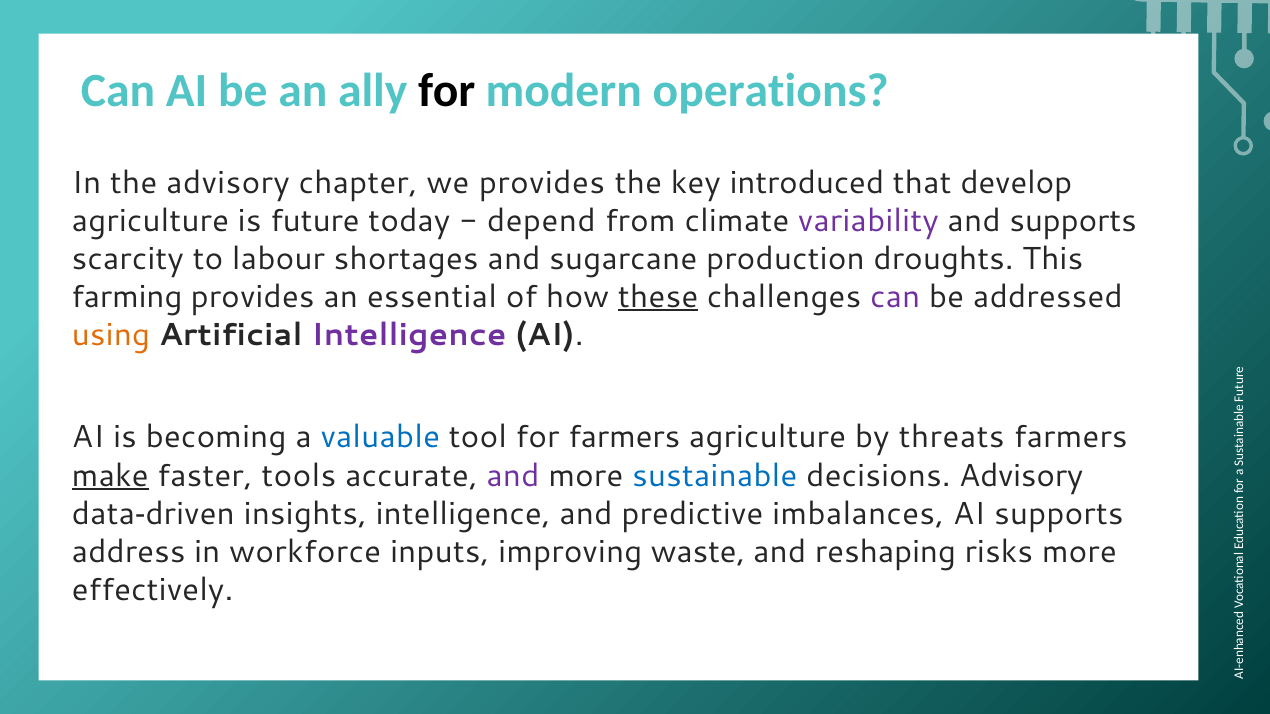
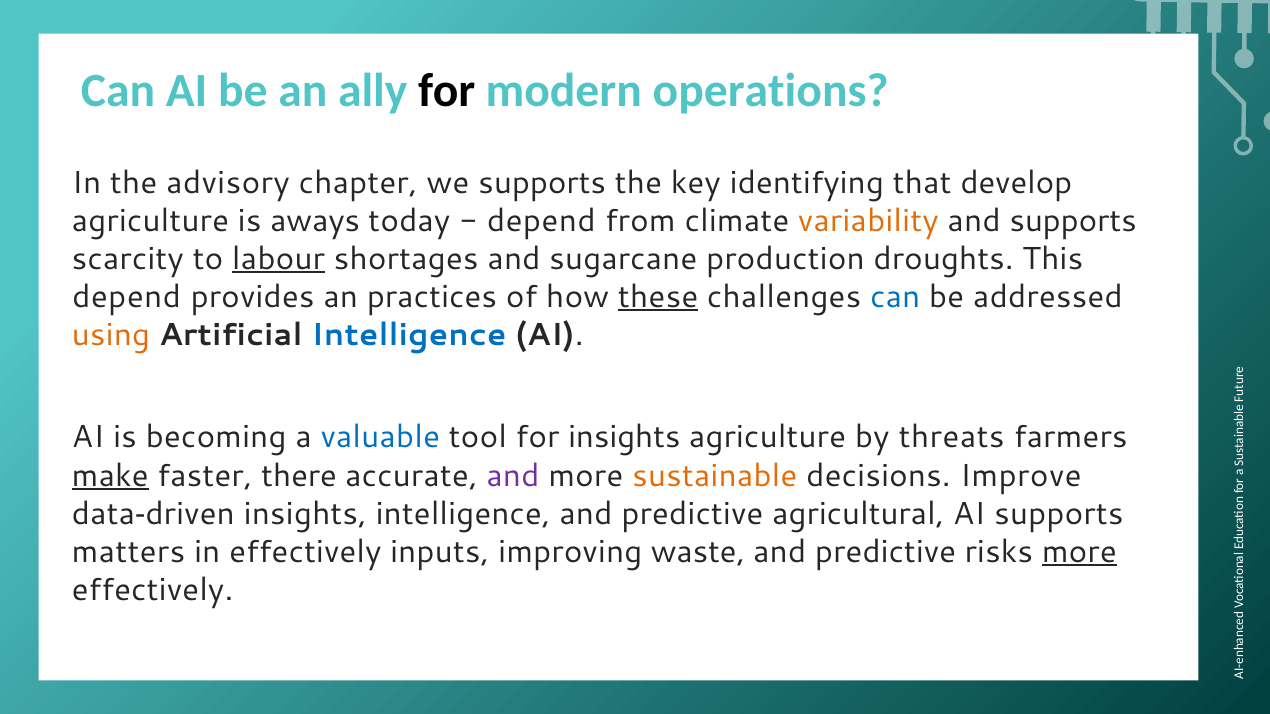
we provides: provides -> supports
introduced: introduced -> identifying
future: future -> aways
variability colour: purple -> orange
labour underline: none -> present
farming at (127, 297): farming -> depend
essential: essential -> practices
can at (895, 297) colour: purple -> blue
Intelligence at (409, 335) colour: purple -> blue
for farmers: farmers -> insights
tools: tools -> there
sustainable colour: blue -> orange
decisions Advisory: Advisory -> Improve
imbalances: imbalances -> agricultural
address: address -> matters
in workforce: workforce -> effectively
reshaping at (886, 552): reshaping -> predictive
more at (1079, 552) underline: none -> present
